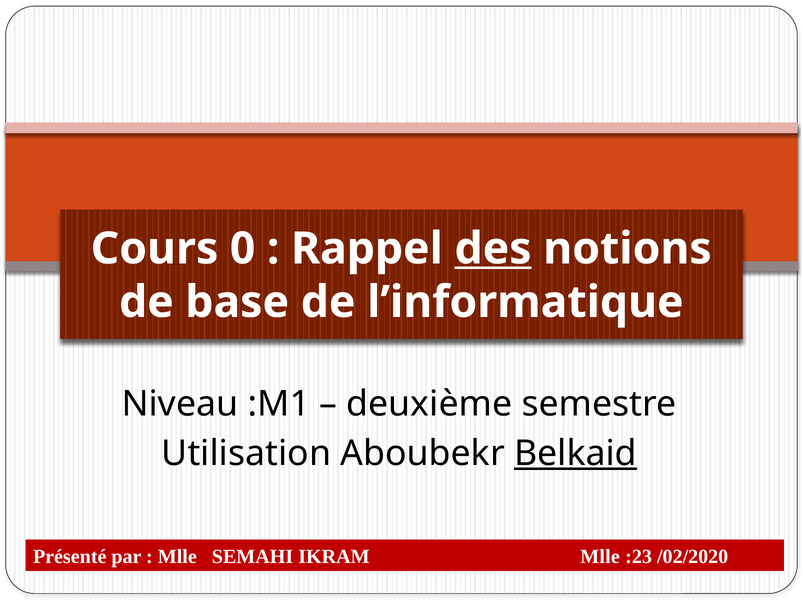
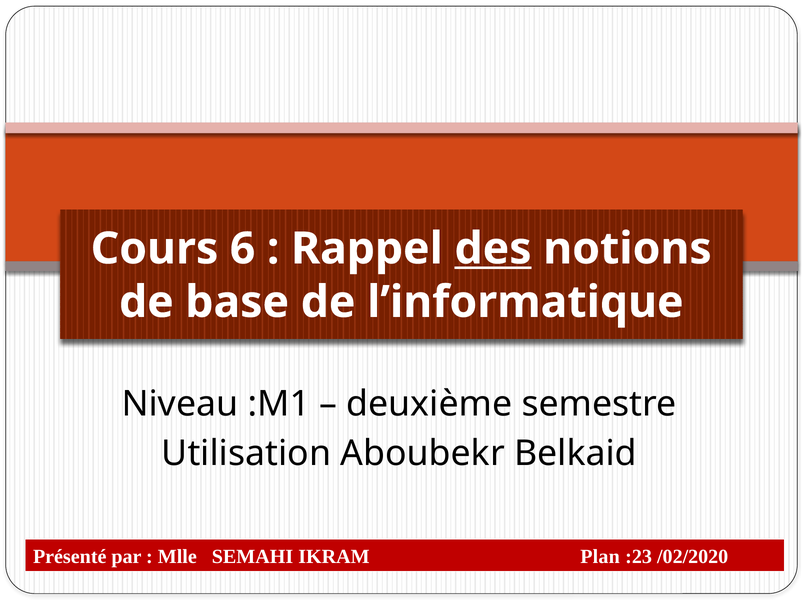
0: 0 -> 6
Belkaid underline: present -> none
IKRAM Mlle: Mlle -> Plan
